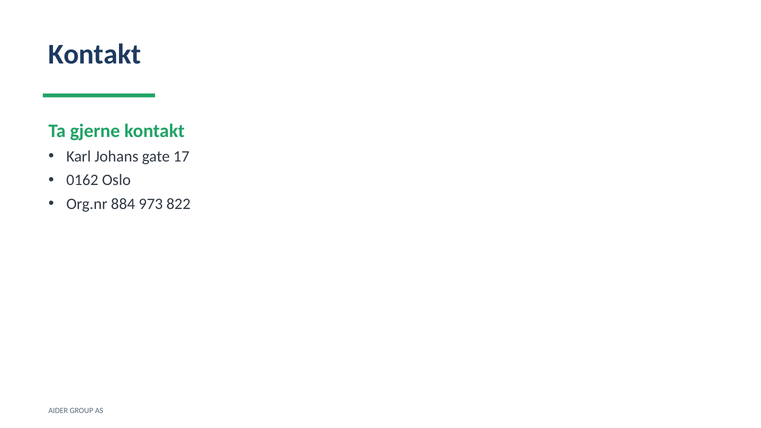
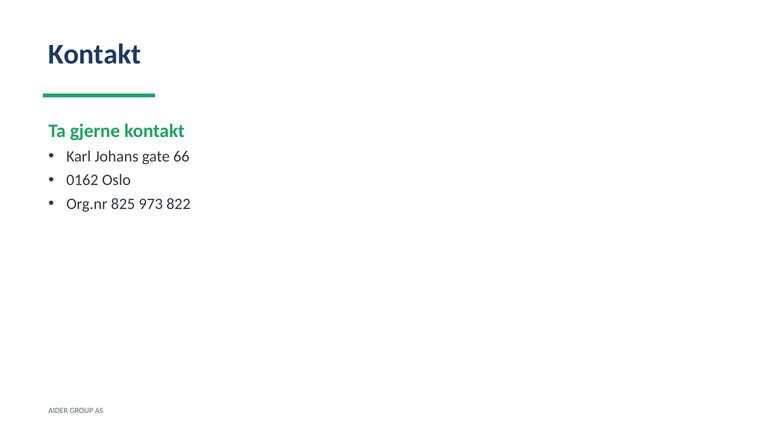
17: 17 -> 66
884: 884 -> 825
